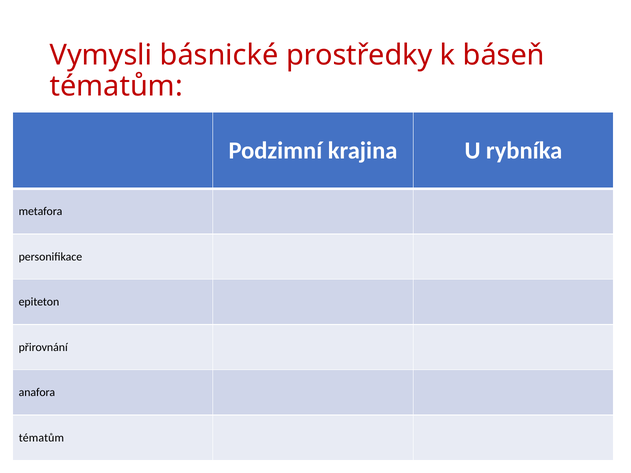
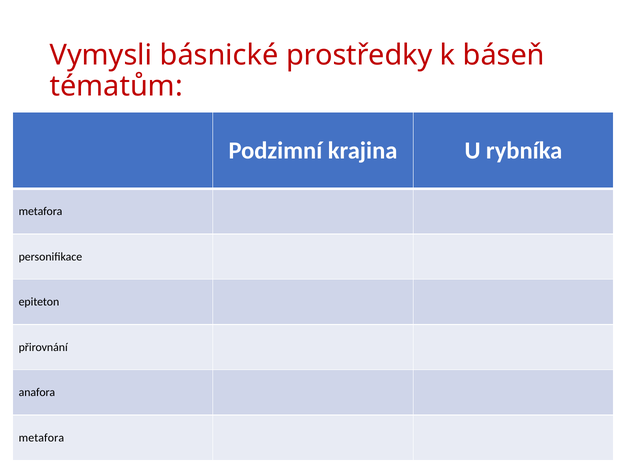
tématům at (41, 438): tématům -> metafora
